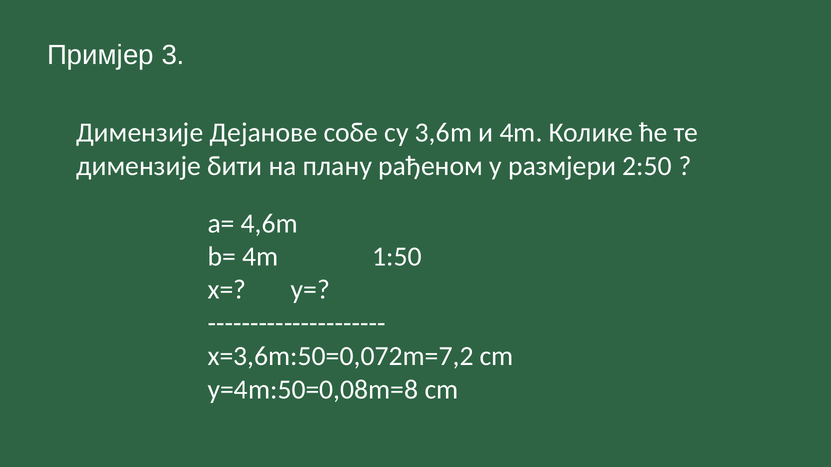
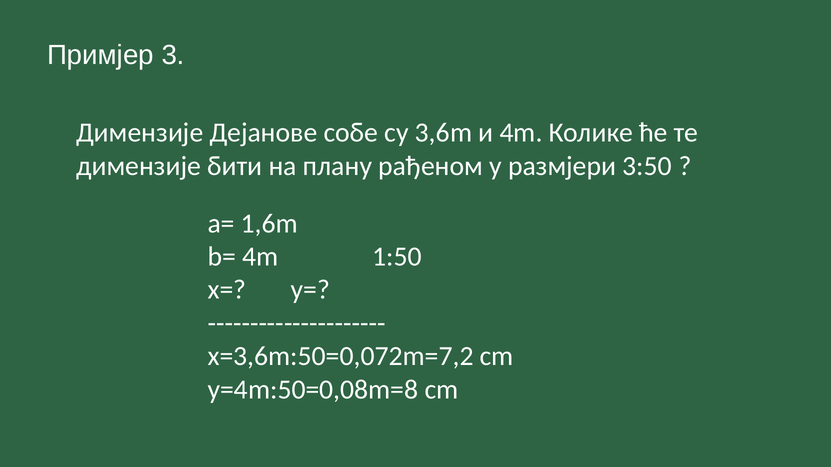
2:50: 2:50 -> 3:50
4,6m: 4,6m -> 1,6m
